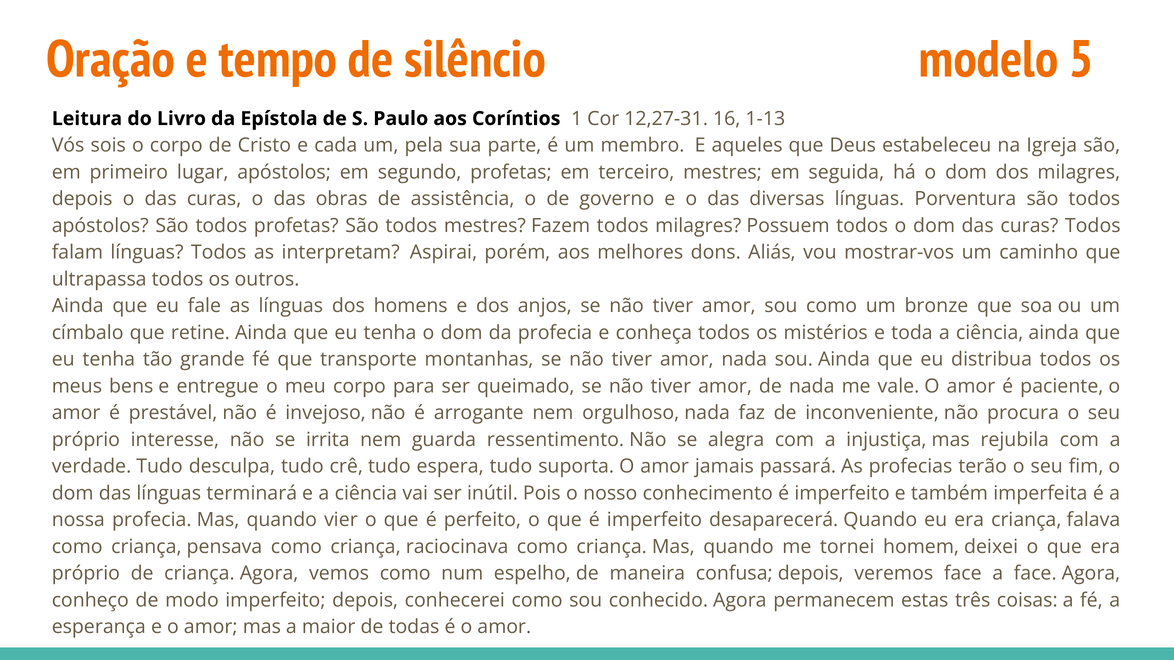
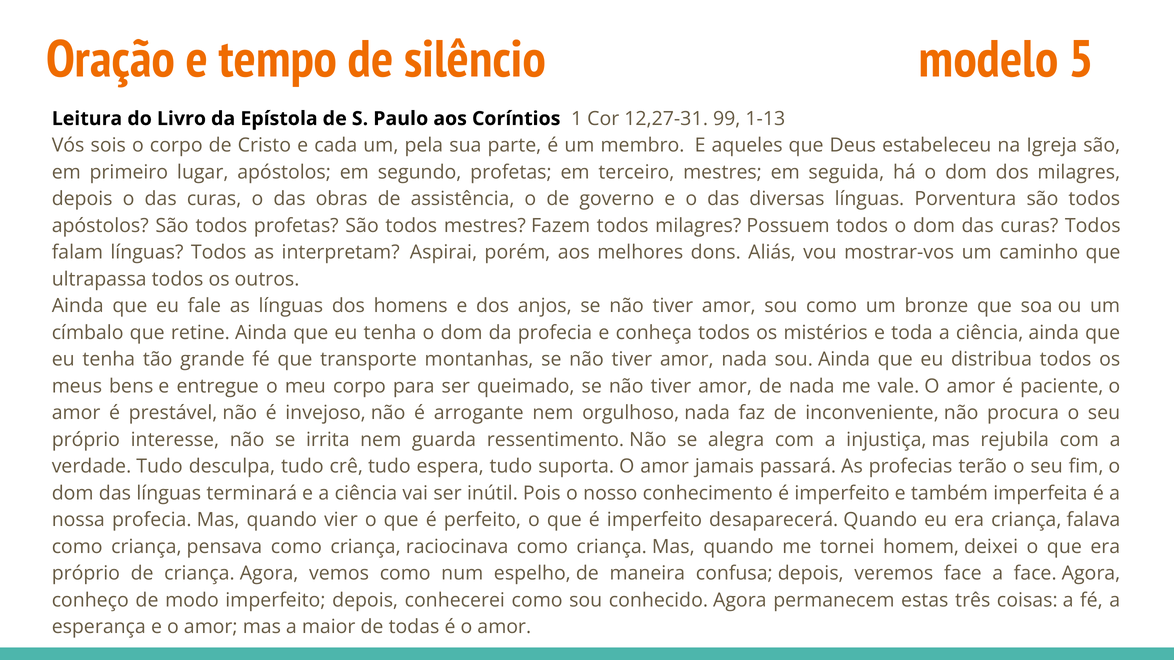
16: 16 -> 99
